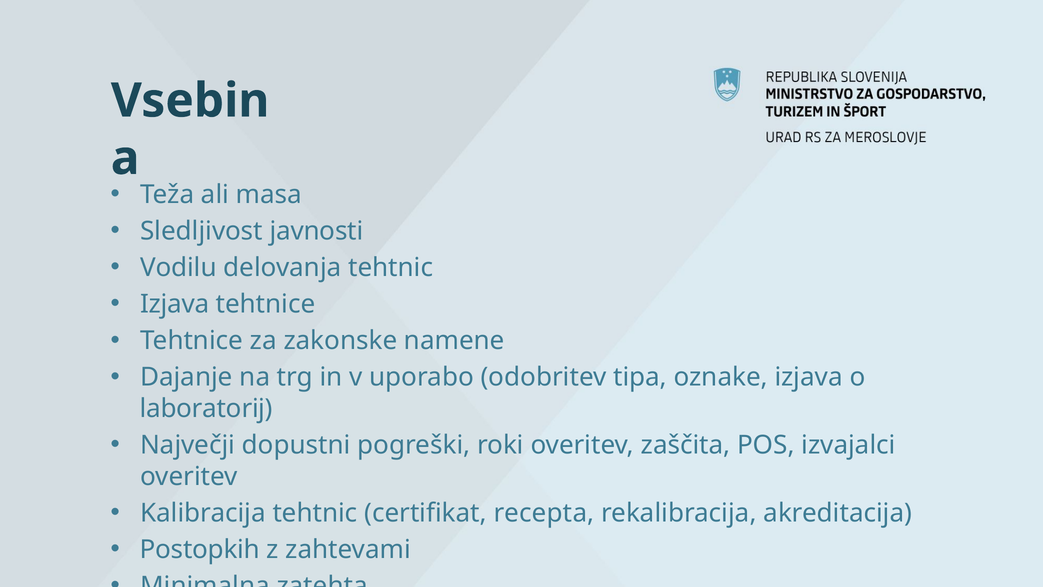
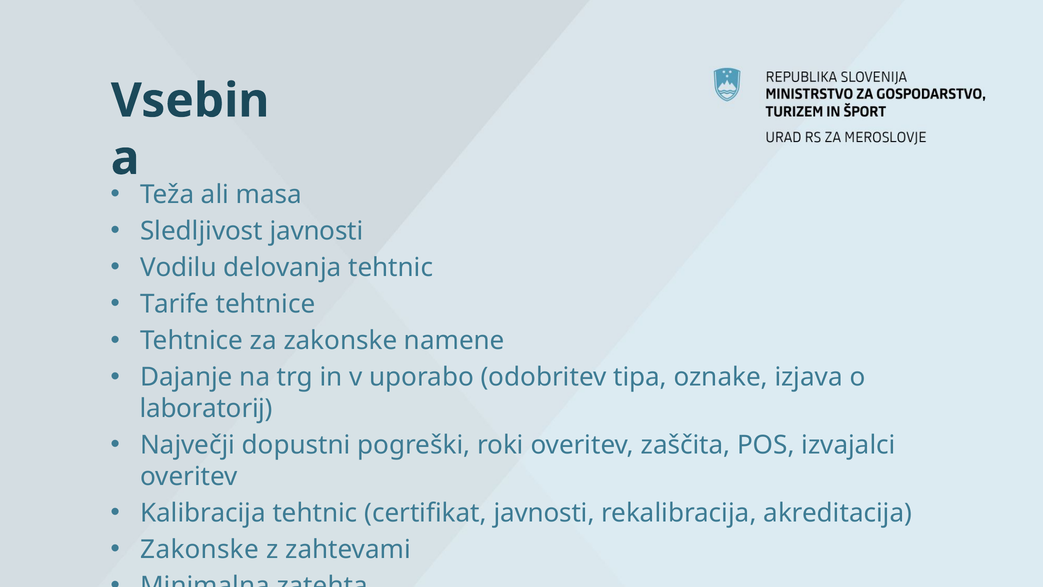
Izjava at (175, 304): Izjava -> Tarife
certifikat recepta: recepta -> javnosti
Postopkih at (200, 549): Postopkih -> Zakonske
